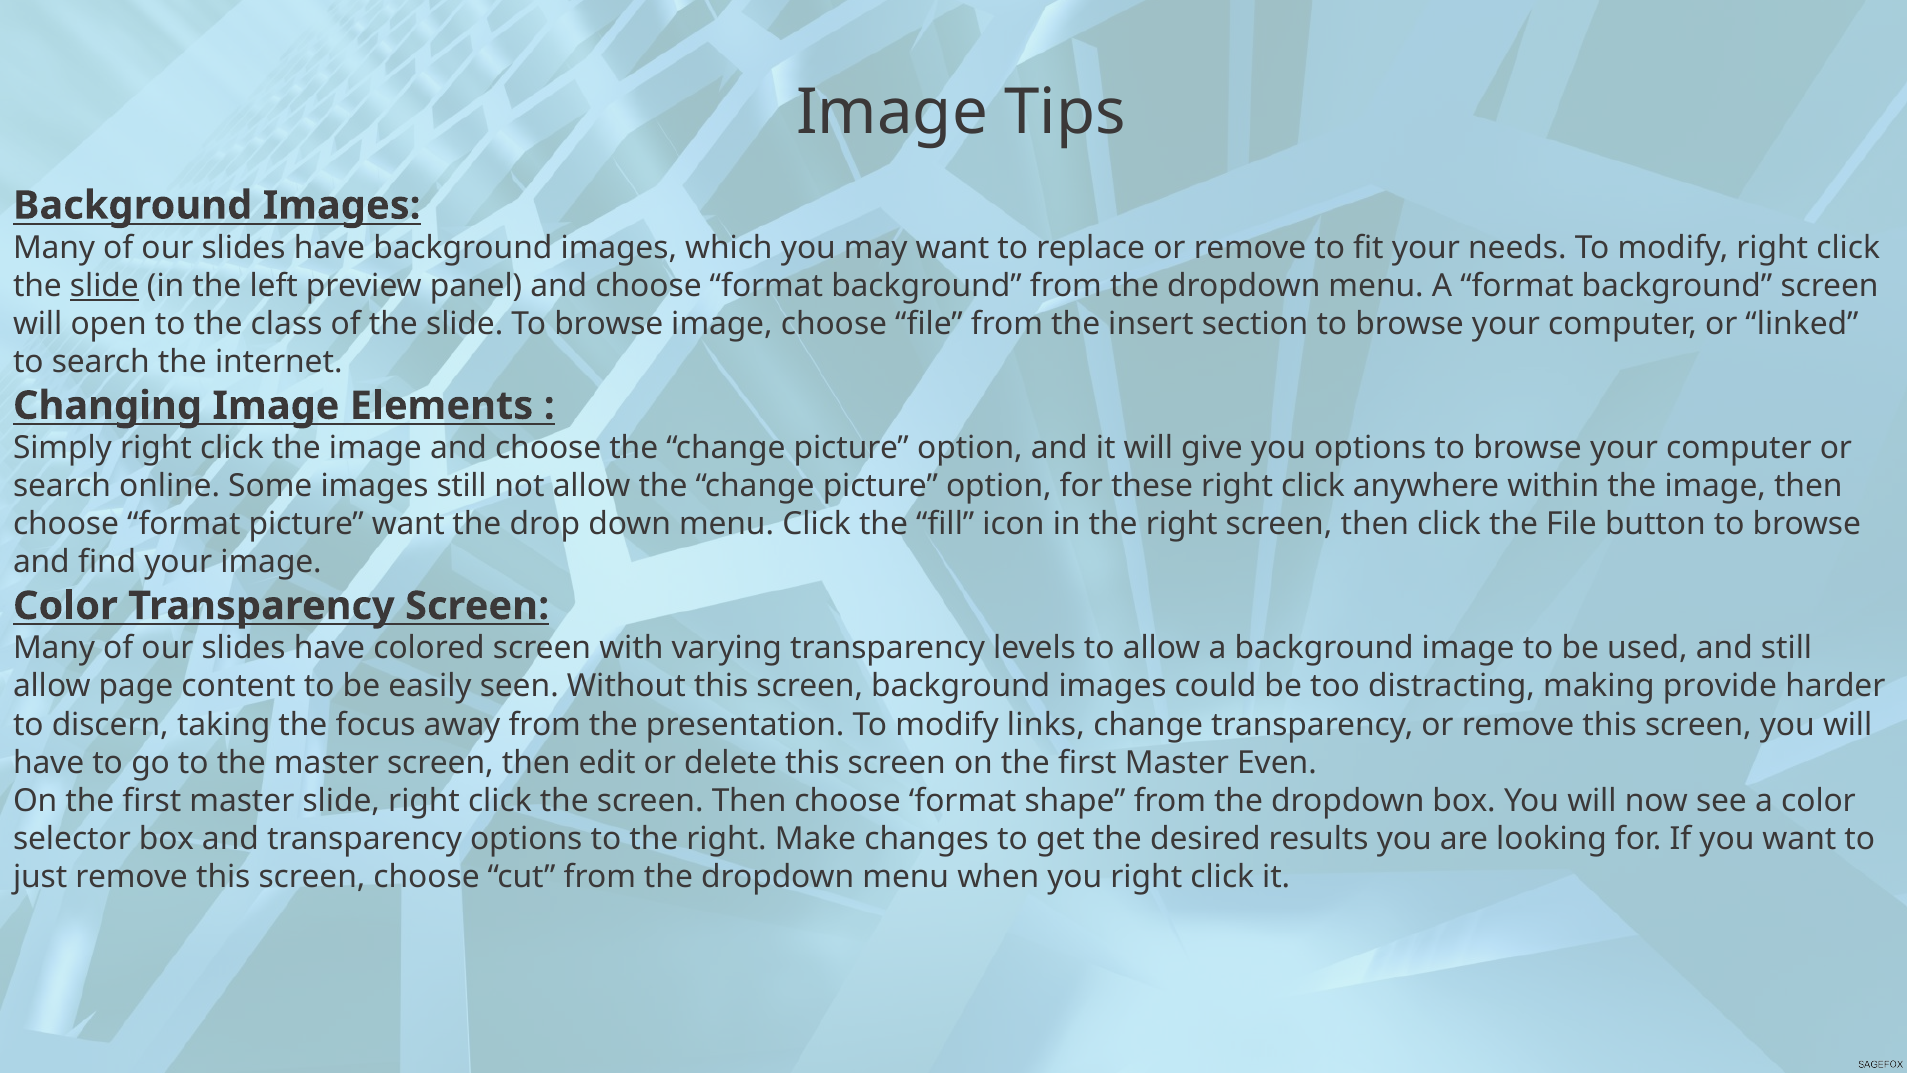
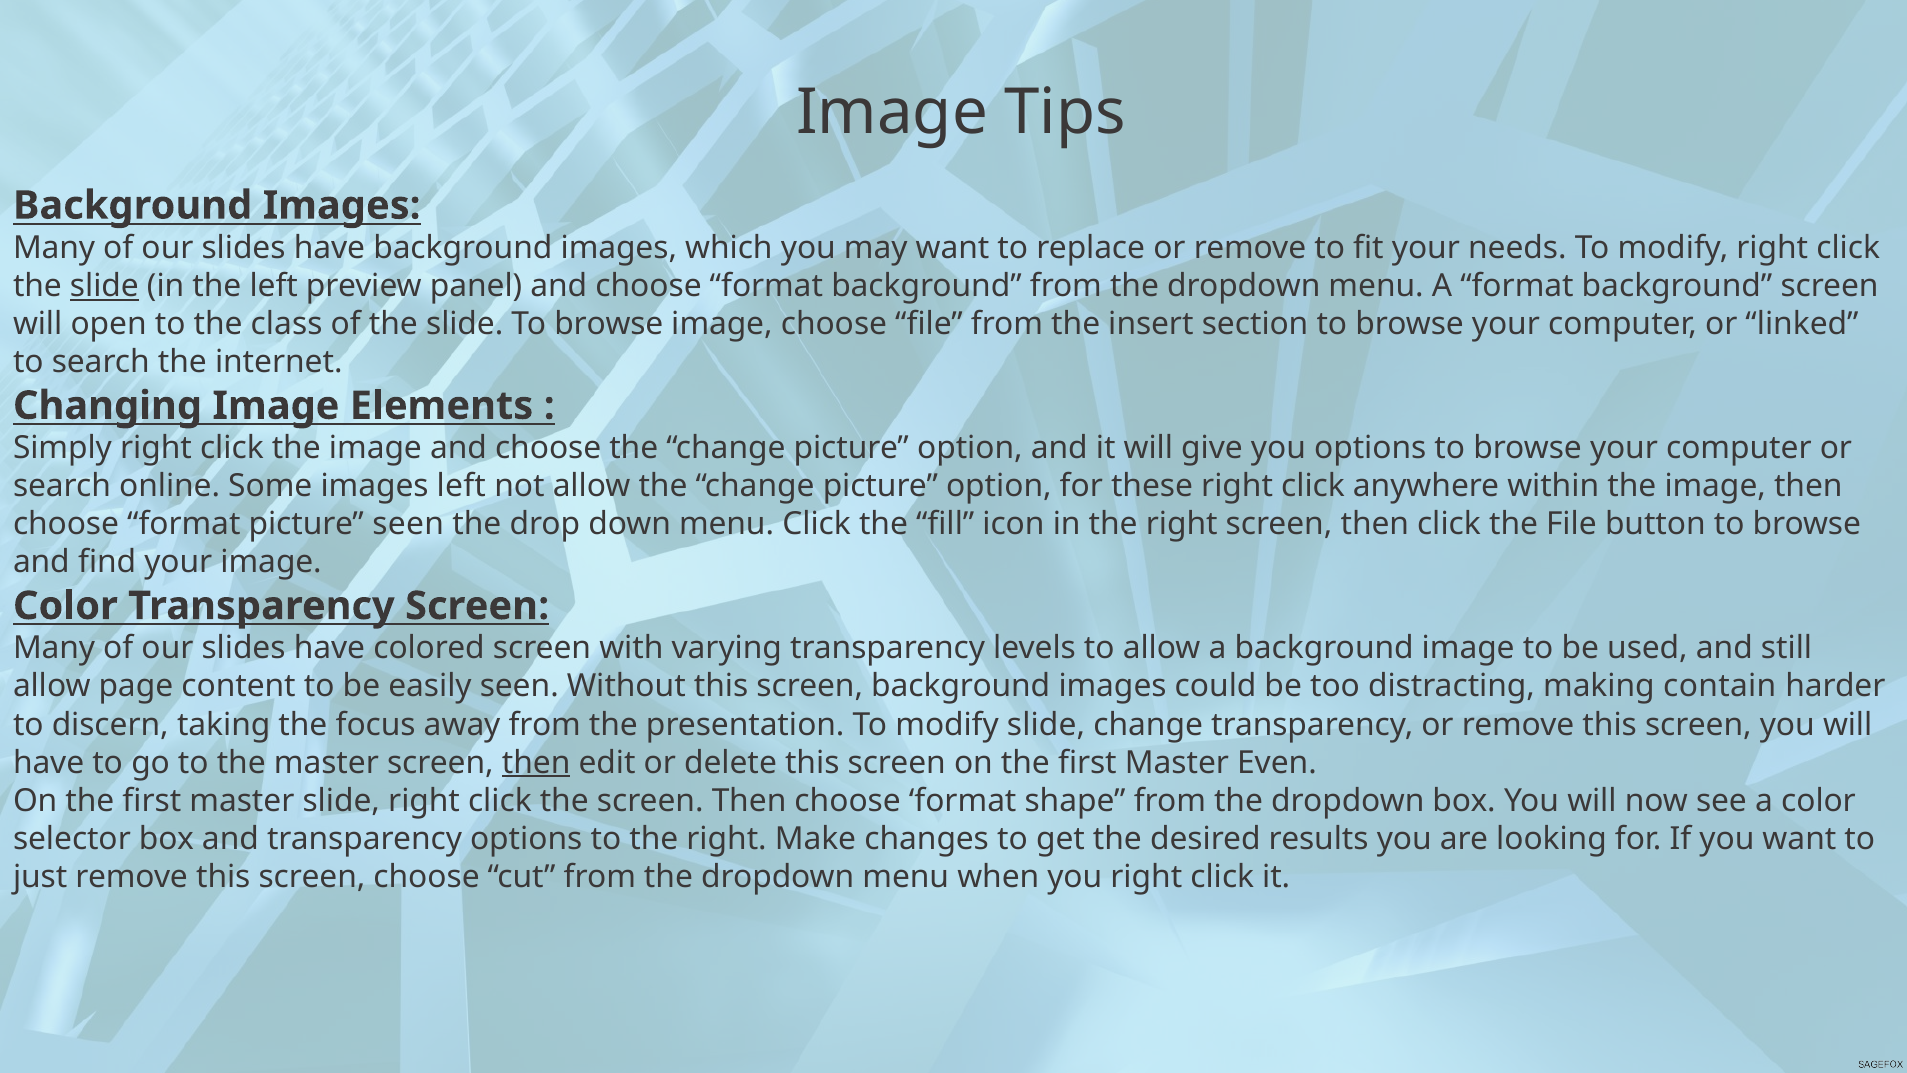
images still: still -> left
picture want: want -> seen
provide: provide -> contain
modify links: links -> slide
then at (536, 763) underline: none -> present
